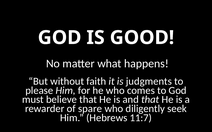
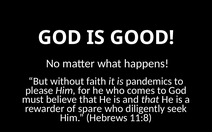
judgments: judgments -> pandemics
11:7: 11:7 -> 11:8
